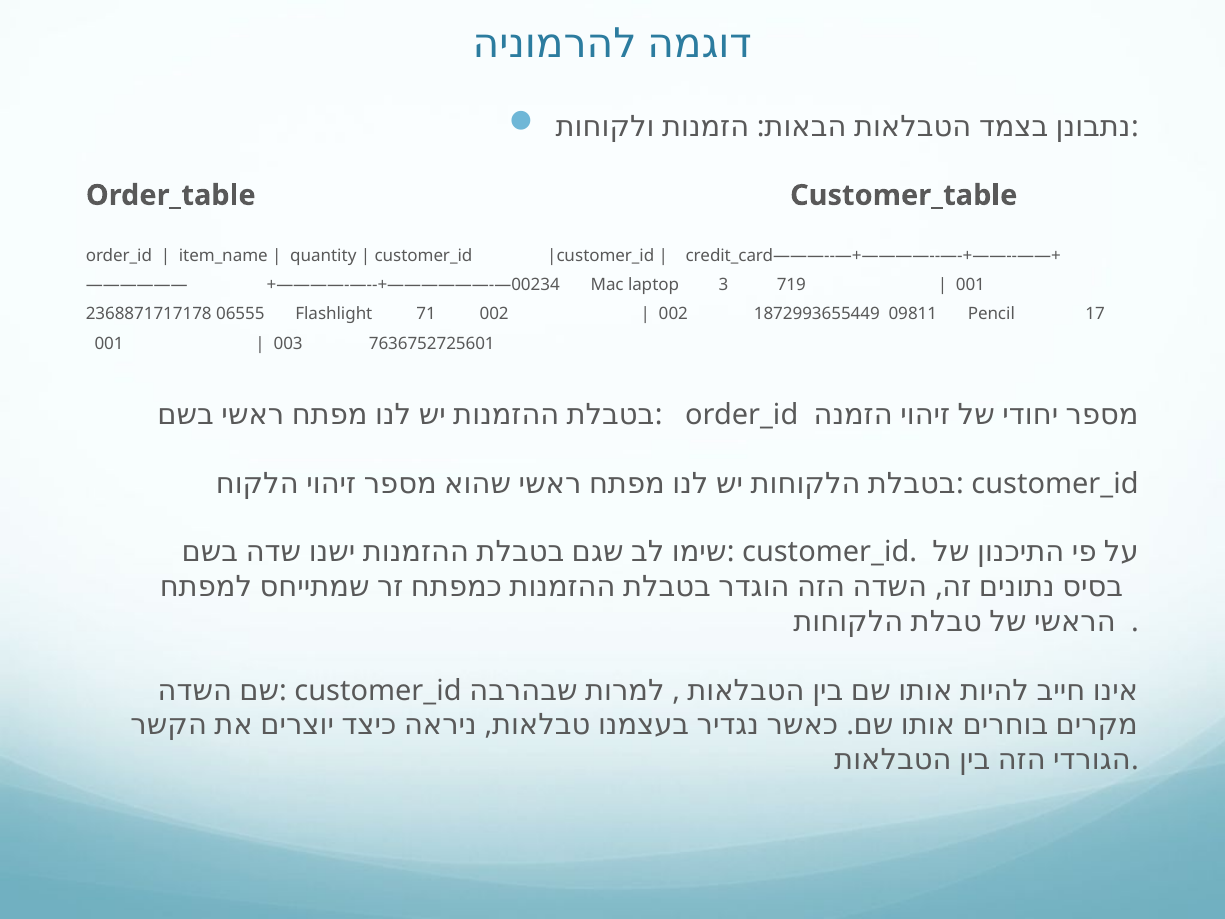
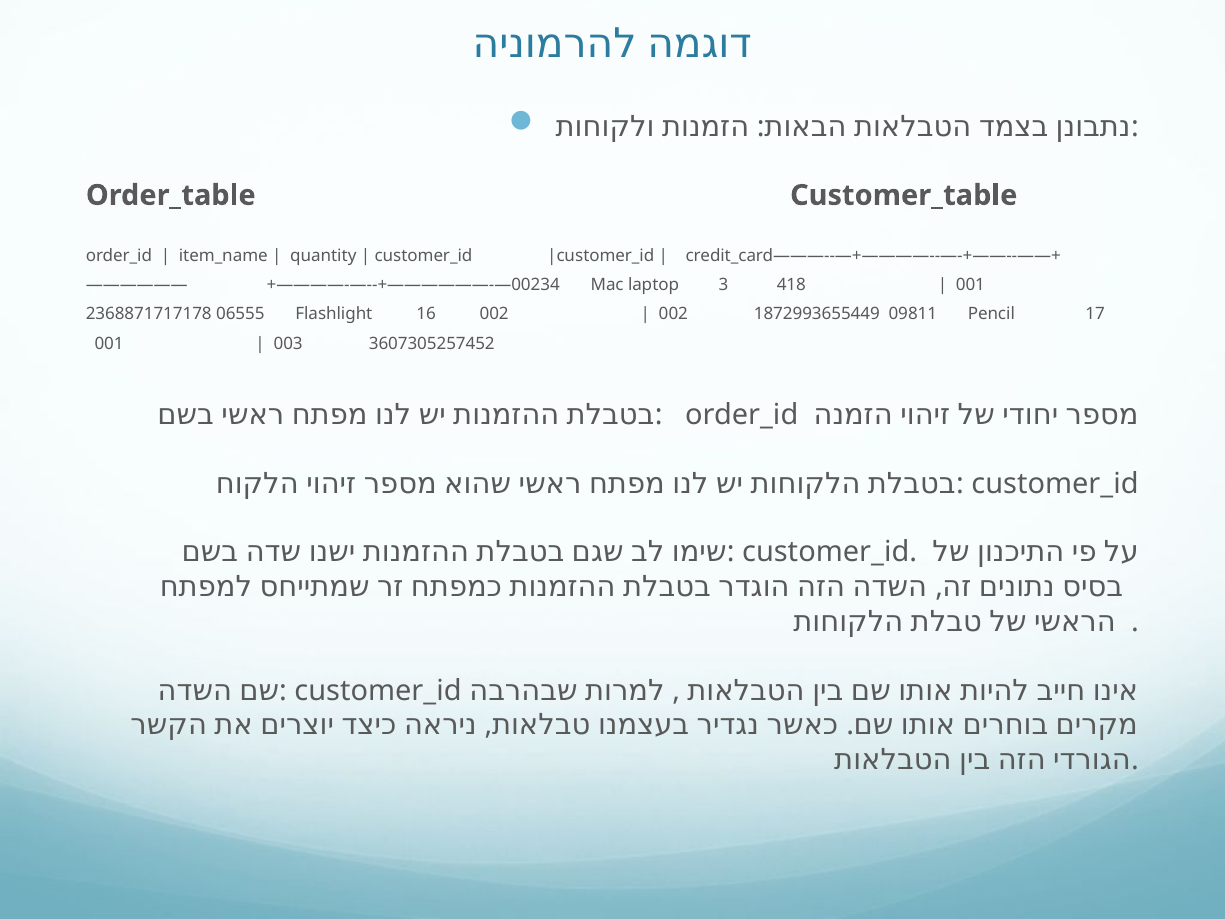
719: 719 -> 418
71: 71 -> 16
7636752725601: 7636752725601 -> 3607305257452
